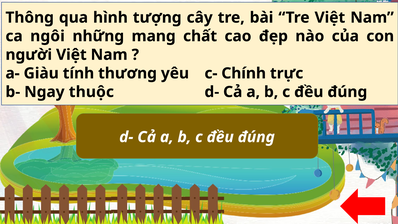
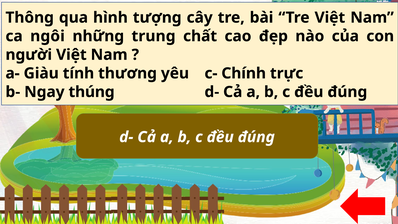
mang: mang -> trung
thuộc: thuộc -> thúng
